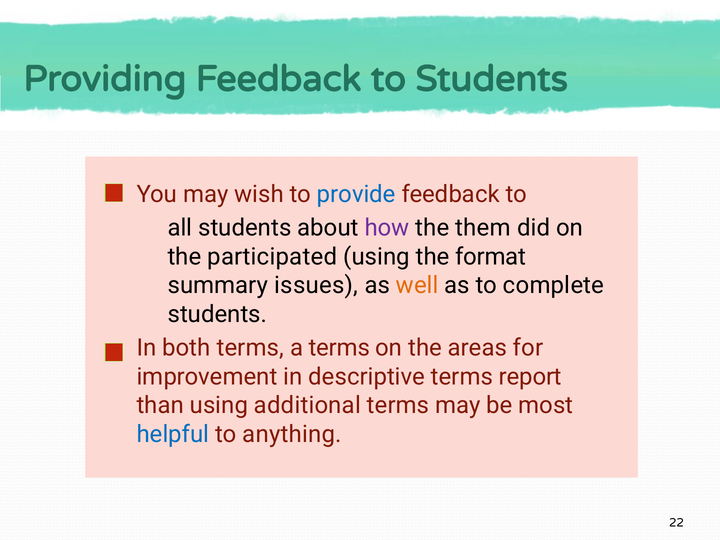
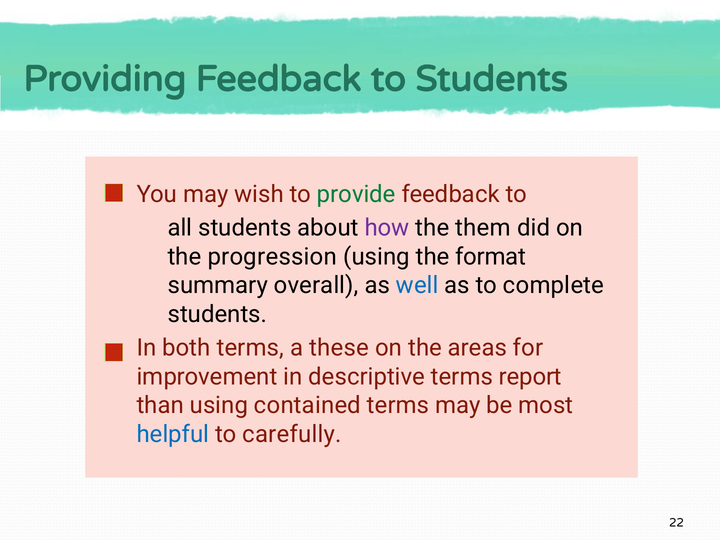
provide colour: blue -> green
participated: participated -> progression
issues: issues -> overall
well colour: orange -> blue
a terms: terms -> these
additional: additional -> contained
anything: anything -> carefully
